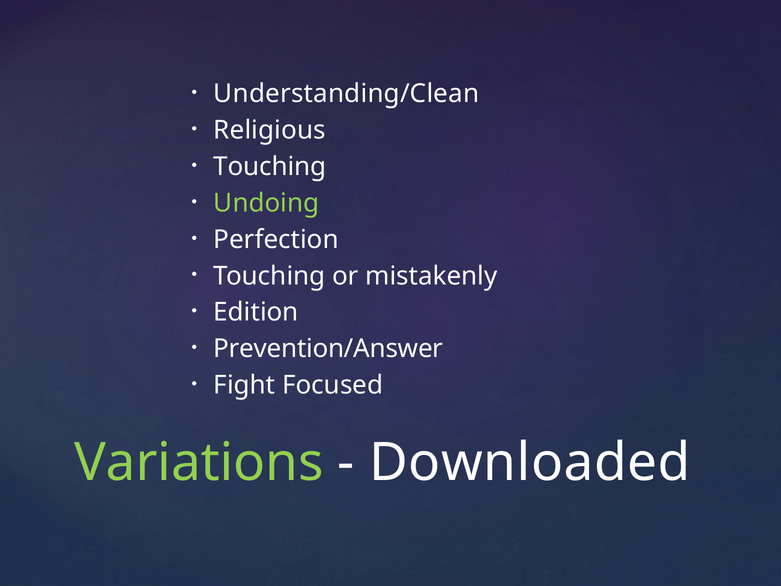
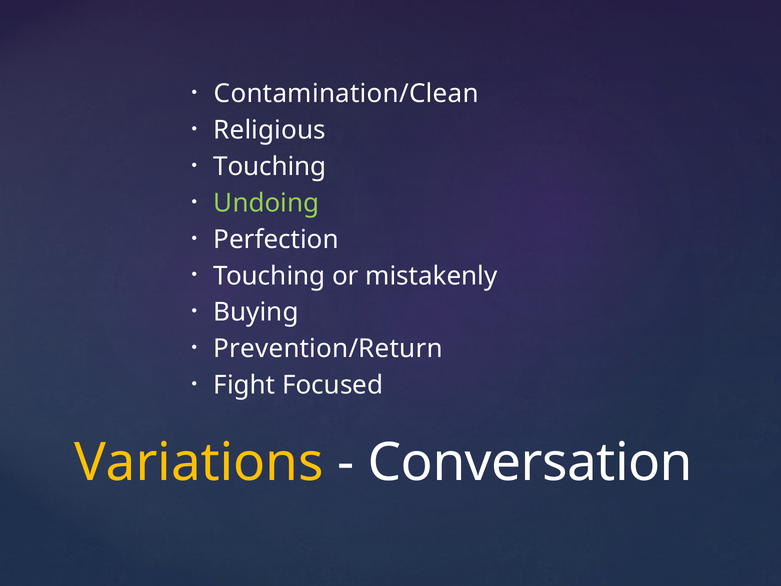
Understanding/Clean: Understanding/Clean -> Contamination/Clean
Edition: Edition -> Buying
Prevention/Answer: Prevention/Answer -> Prevention/Return
Variations colour: light green -> yellow
Downloaded: Downloaded -> Conversation
